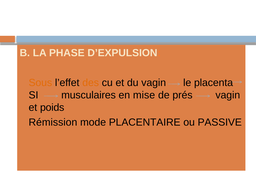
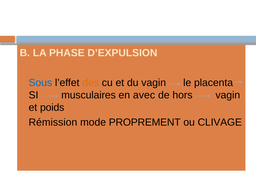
Sous colour: orange -> blue
mise: mise -> avec
prés: prés -> hors
PLACENTAIRE: PLACENTAIRE -> PROPREMENT
PASSIVE: PASSIVE -> CLIVAGE
